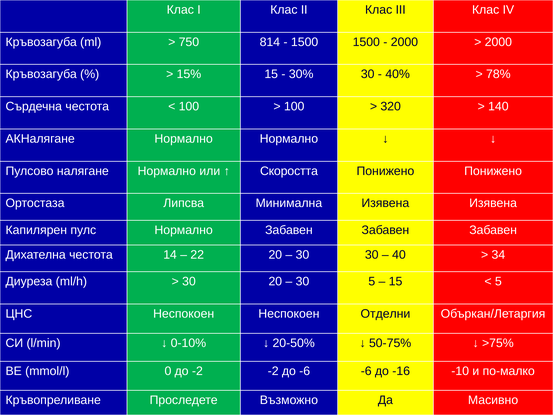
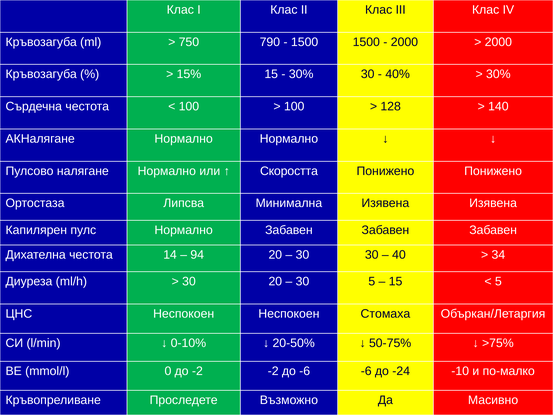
814: 814 -> 790
78% at (498, 74): 78% -> 30%
320: 320 -> 128
22: 22 -> 94
Отделни: Отделни -> Стомаха
-16: -16 -> -24
